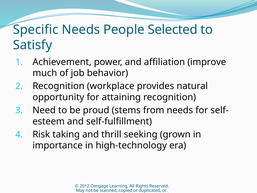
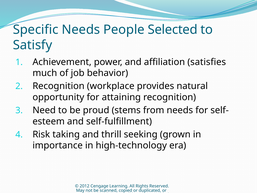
improve: improve -> satisfies
